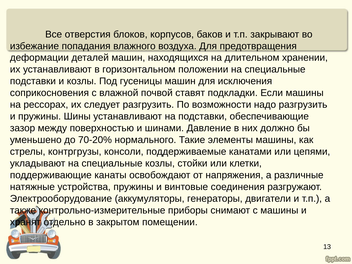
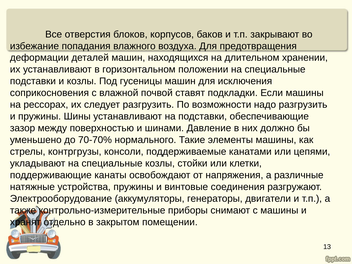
70-20%: 70-20% -> 70-70%
